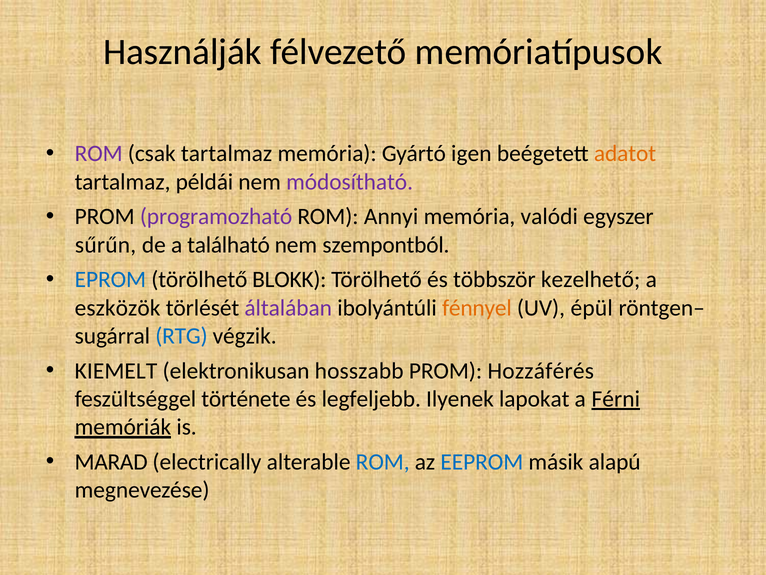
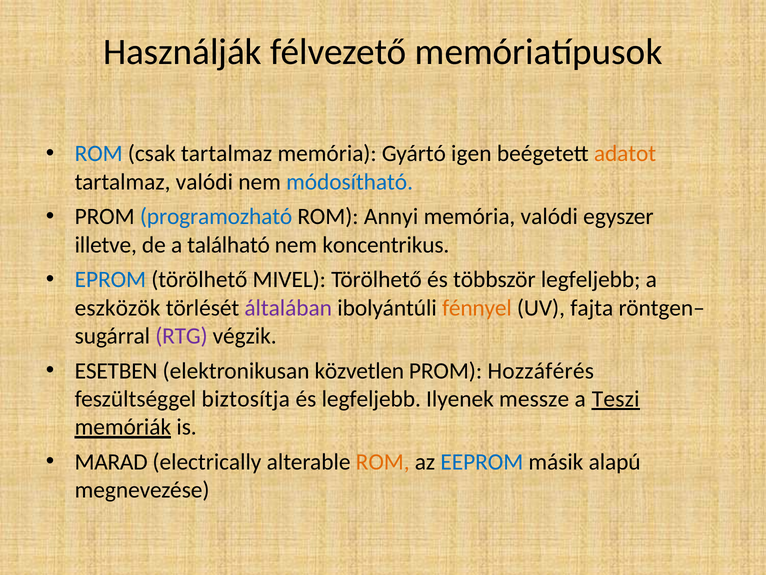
ROM at (99, 154) colour: purple -> blue
tartalmaz példái: példái -> valódi
módosítható colour: purple -> blue
programozható colour: purple -> blue
sűrűn: sűrűn -> illetve
szempontból: szempontból -> koncentrikus
BLOKK: BLOKK -> MIVEL
többször kezelhető: kezelhető -> legfeljebb
épül: épül -> fajta
RTG colour: blue -> purple
KIEMELT: KIEMELT -> ESETBEN
hosszabb: hosszabb -> közvetlen
története: története -> biztosítja
lapokat: lapokat -> messze
Férni: Férni -> Teszi
ROM at (383, 462) colour: blue -> orange
